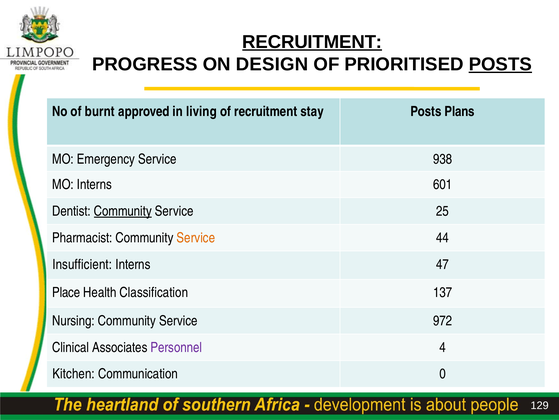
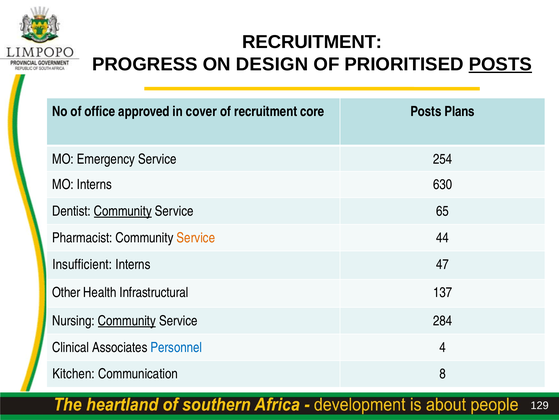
RECRUITMENT at (312, 42) underline: present -> none
burnt: burnt -> office
living: living -> cover
stay: stay -> core
938: 938 -> 254
601: 601 -> 630
25: 25 -> 65
Place: Place -> Other
Classification: Classification -> Infrastructural
Community at (127, 320) underline: none -> present
972: 972 -> 284
Personnel colour: purple -> blue
0: 0 -> 8
